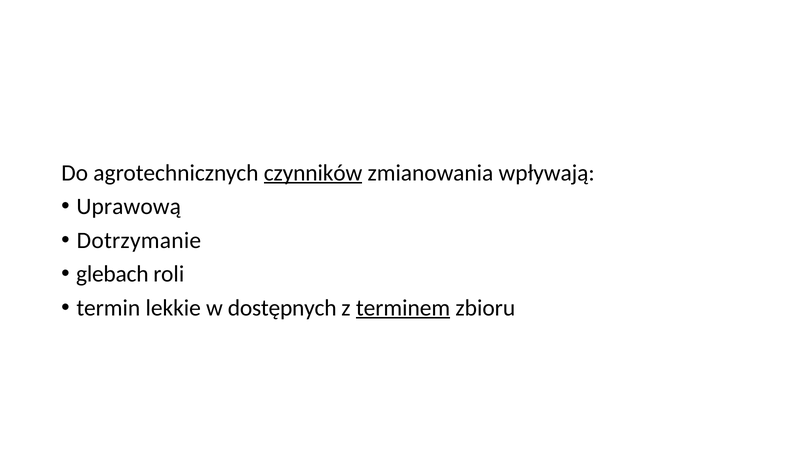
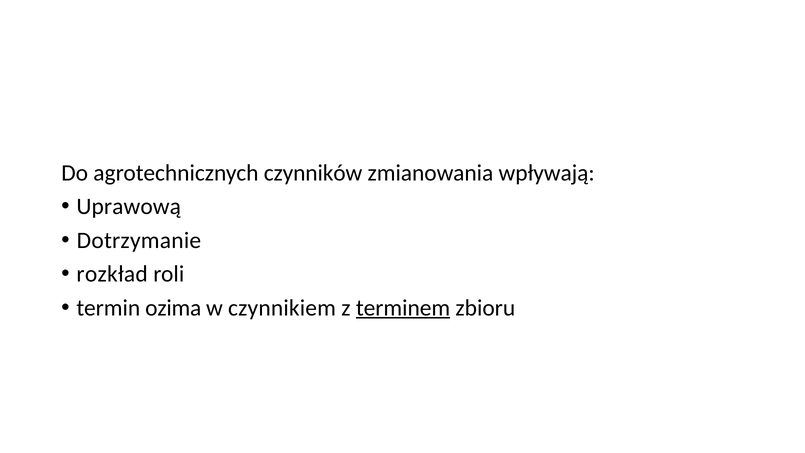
czynników underline: present -> none
glebach: glebach -> rozkład
lekkie: lekkie -> ozima
dostępnych: dostępnych -> czynnikiem
